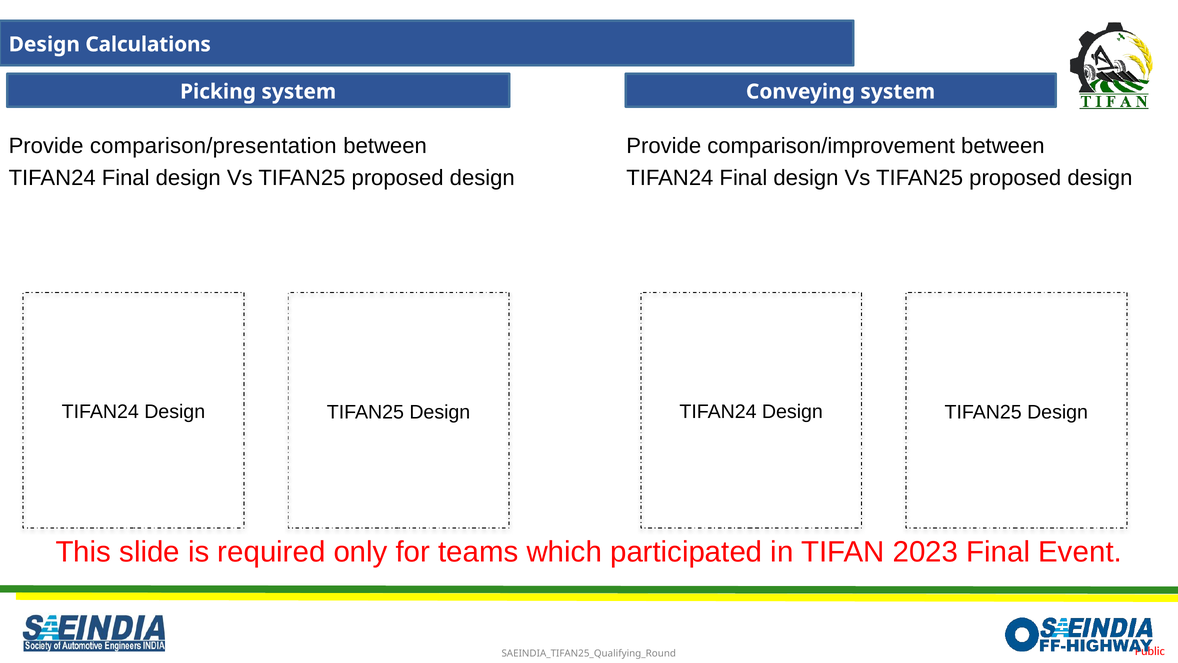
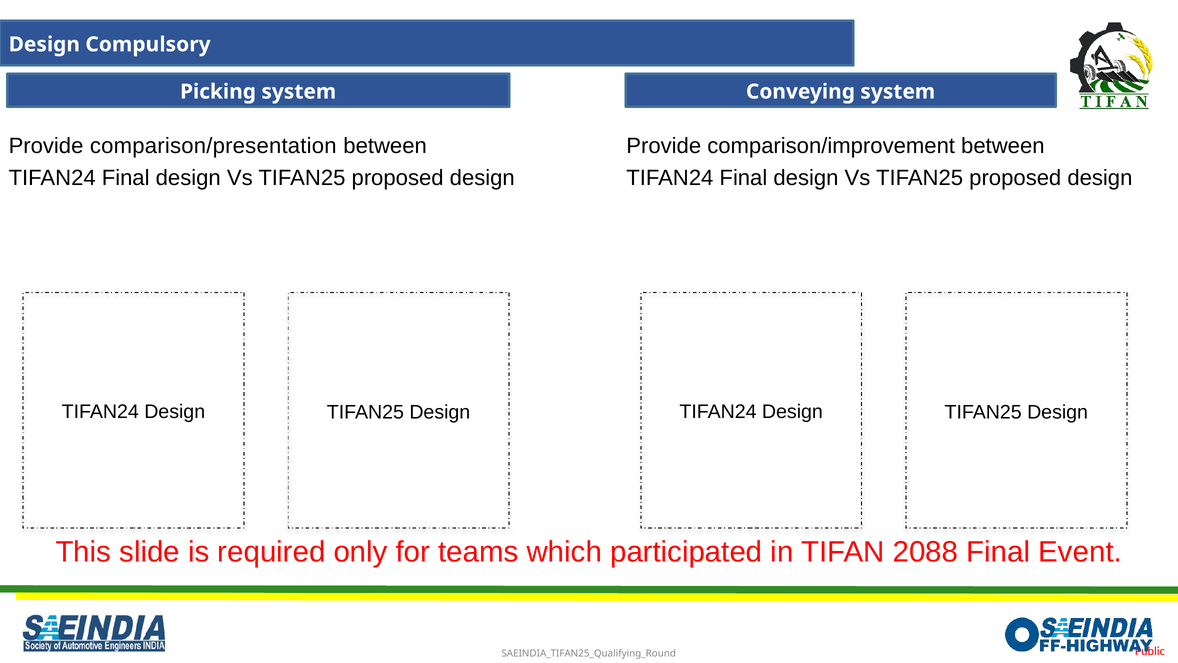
Calculations: Calculations -> Compulsory
2023: 2023 -> 2088
